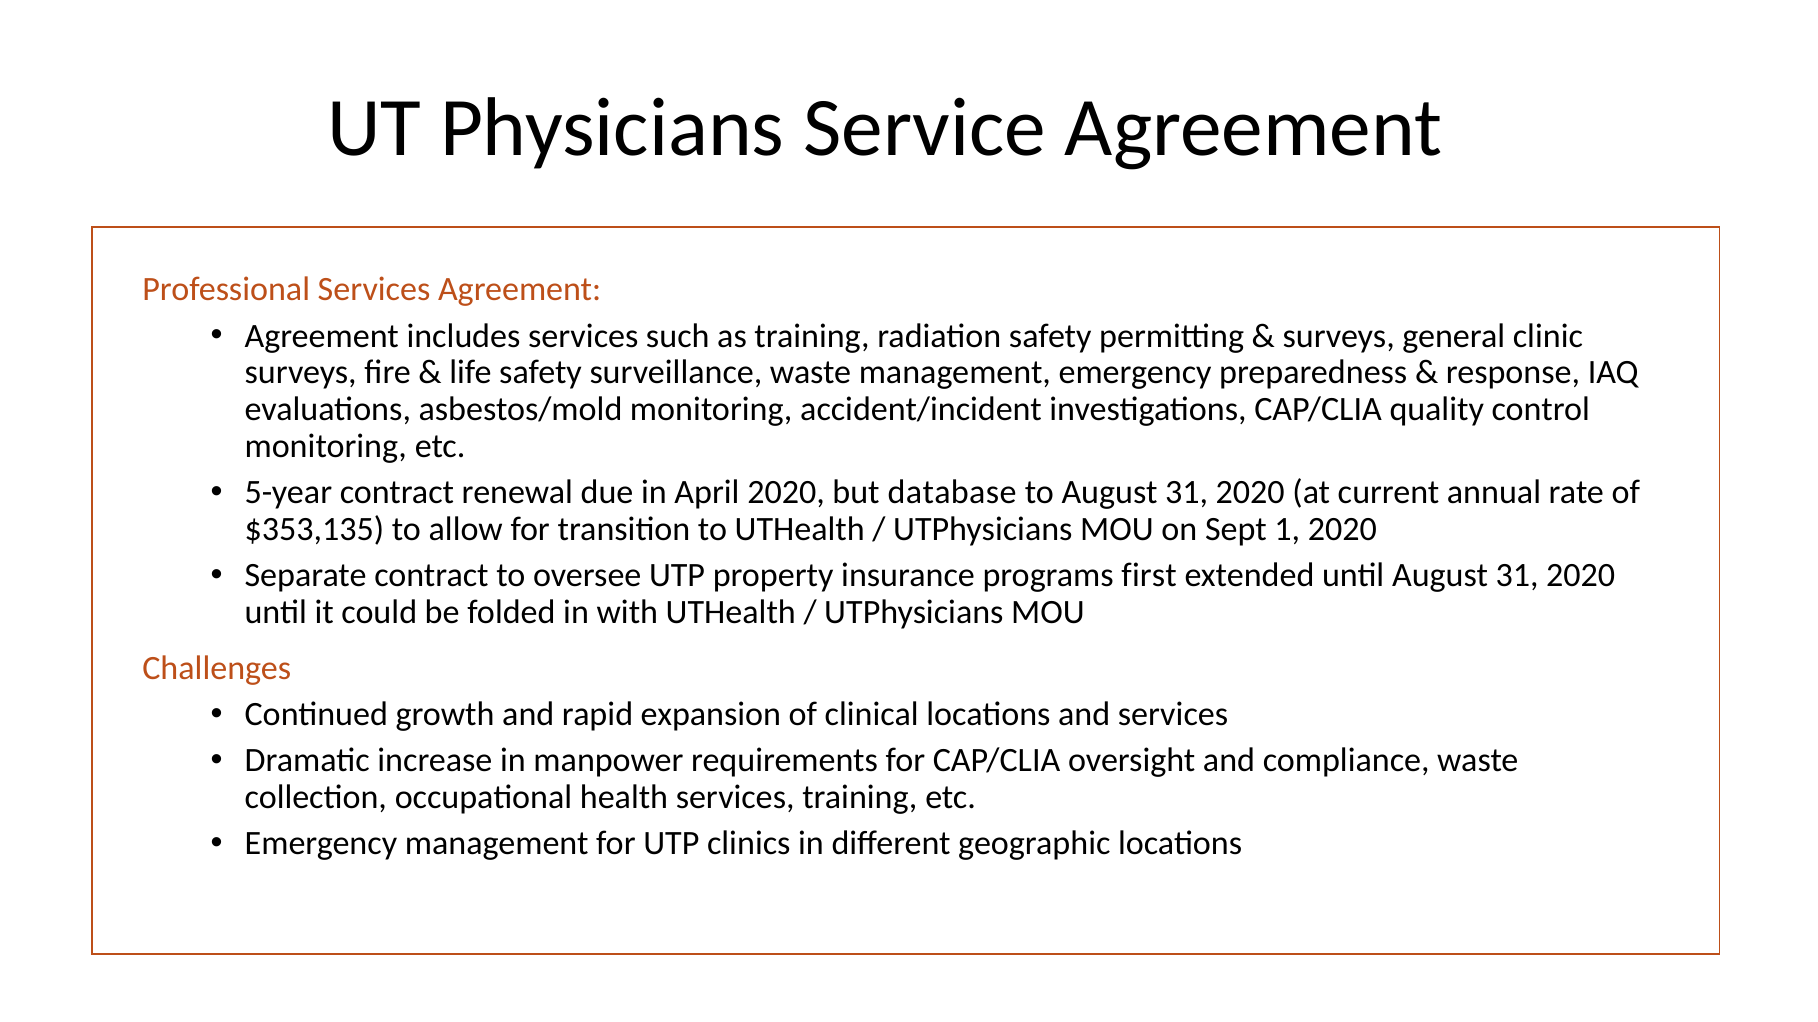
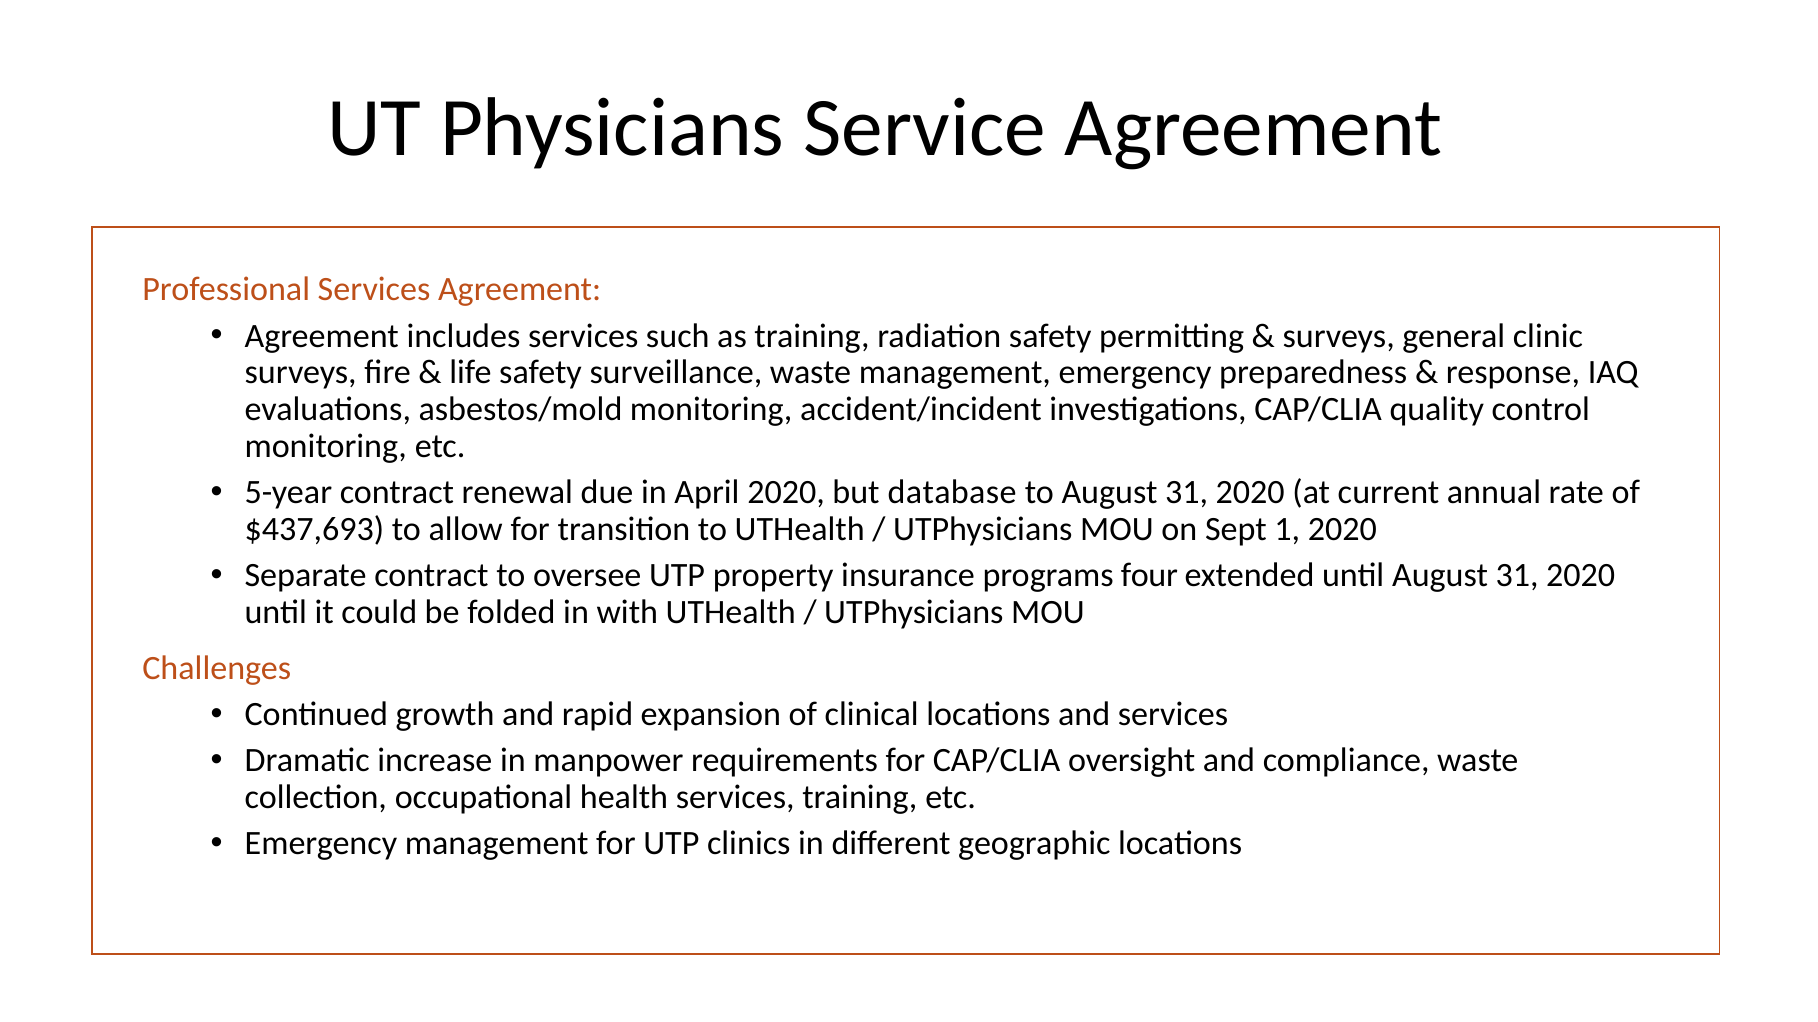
$353,135: $353,135 -> $437,693
first: first -> four
